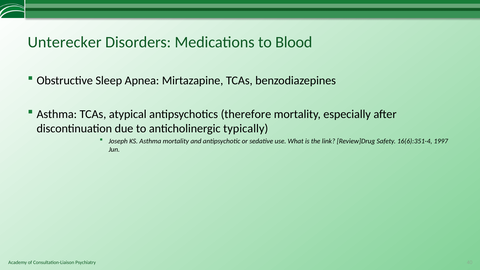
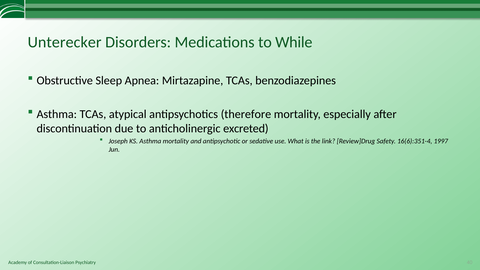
Blood: Blood -> While
typically: typically -> excreted
